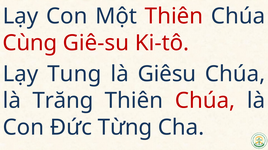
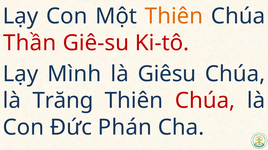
Thiên at (174, 16) colour: red -> orange
Cùng: Cùng -> Thần
Tung: Tung -> Mình
Từng: Từng -> Phán
